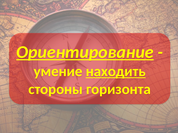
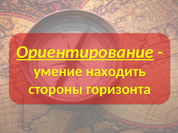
находить underline: present -> none
